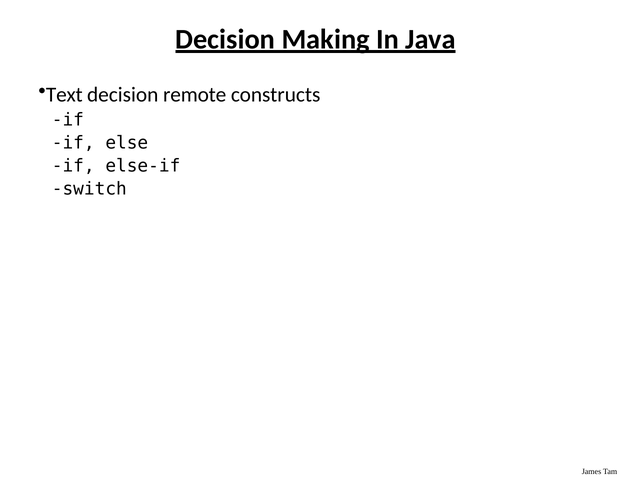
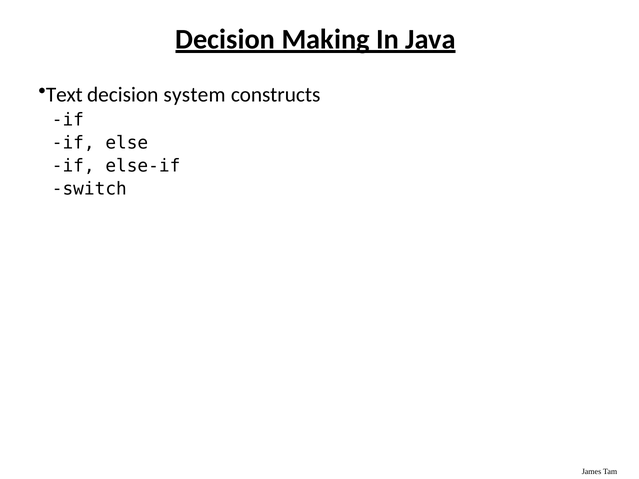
remote: remote -> system
